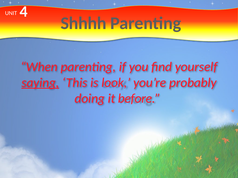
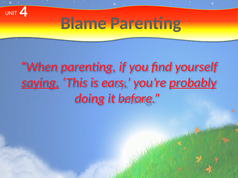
Shhhh: Shhhh -> Blame
look: look -> ears
probably underline: none -> present
